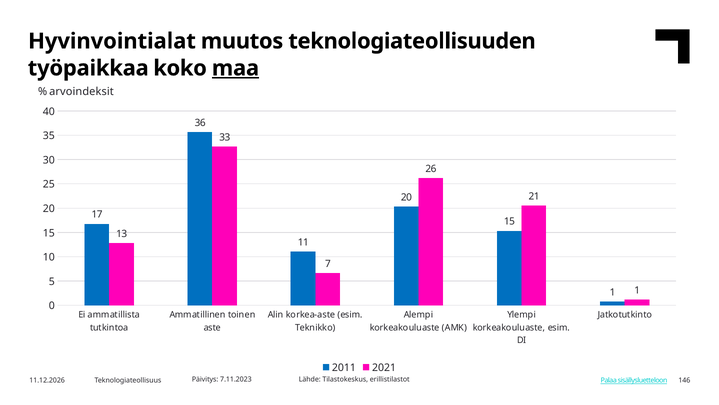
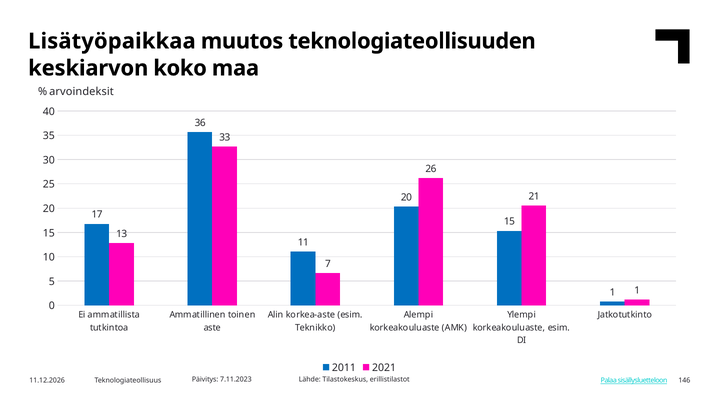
Hyvinvointialat: Hyvinvointialat -> Lisätyöpaikkaa
työpaikkaa: työpaikkaa -> keskiarvon
maa underline: present -> none
